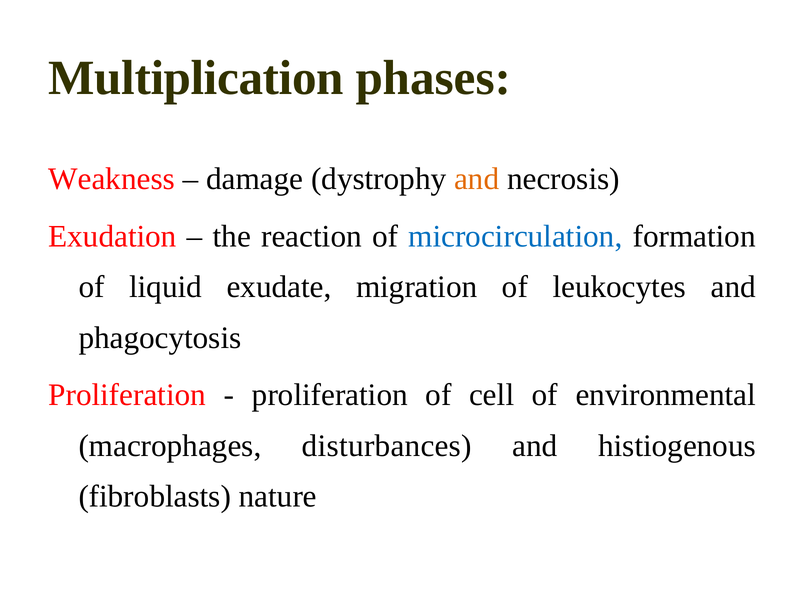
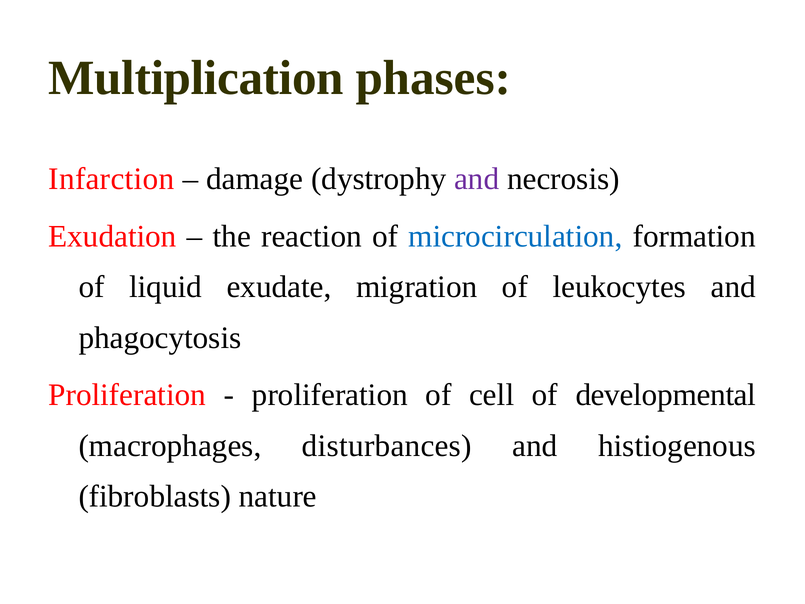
Weakness: Weakness -> Infarction
and at (477, 179) colour: orange -> purple
environmental: environmental -> developmental
